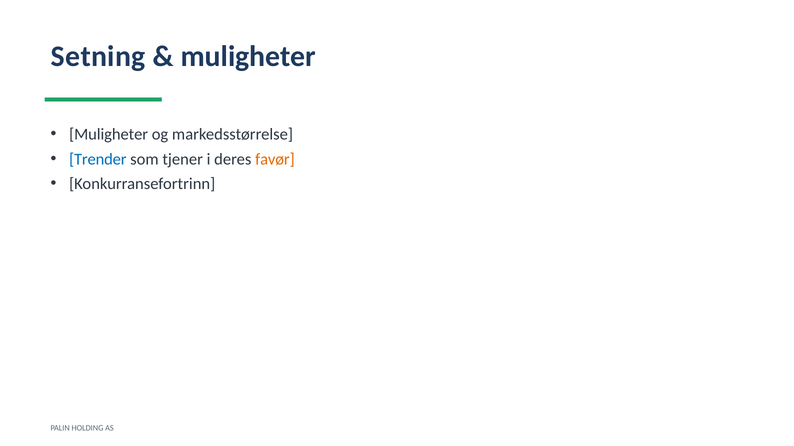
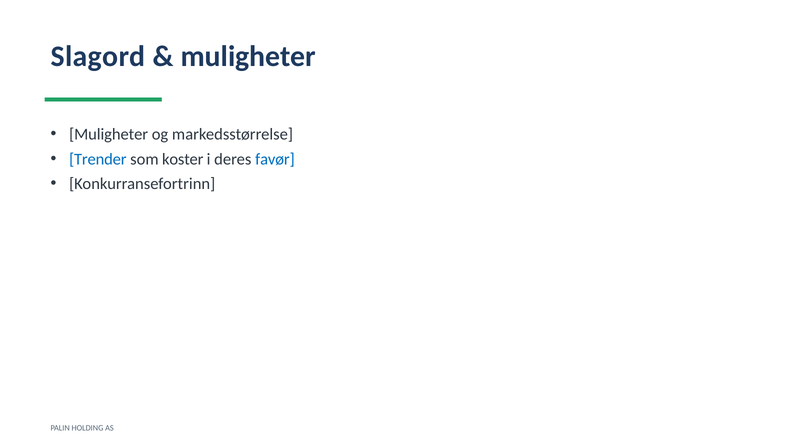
Setning: Setning -> Slagord
tjener: tjener -> koster
favør colour: orange -> blue
